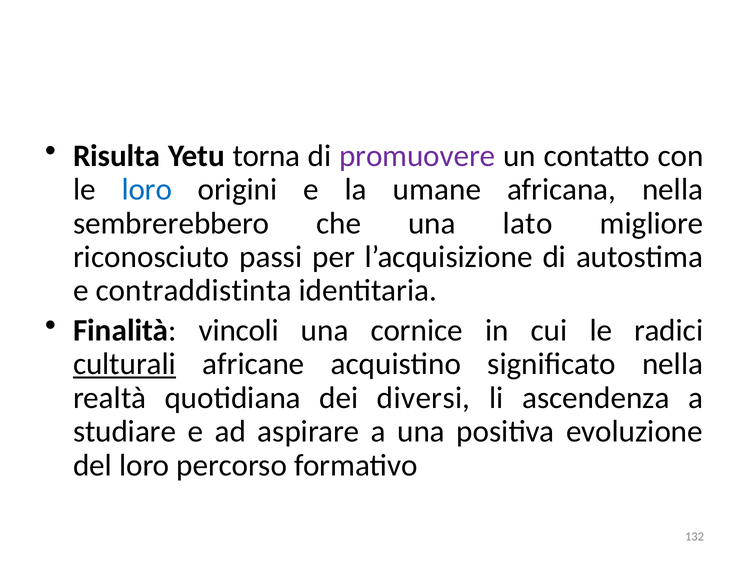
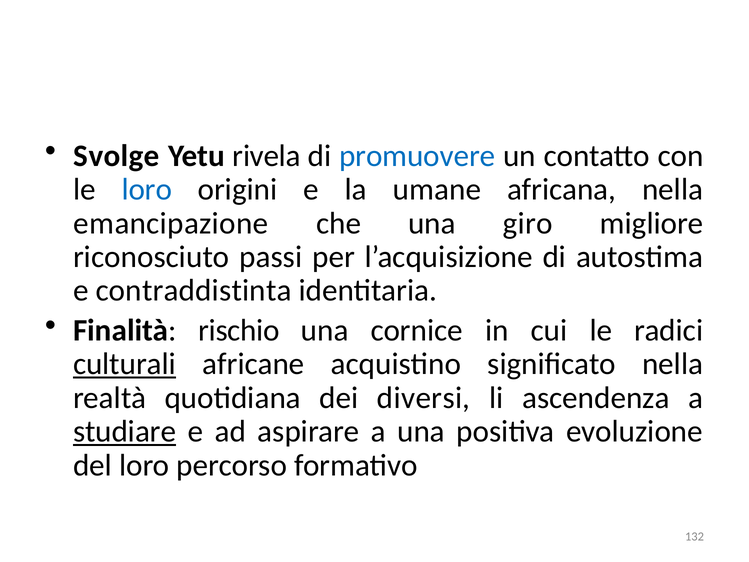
Risulta: Risulta -> Svolge
torna: torna -> rivela
promuovere colour: purple -> blue
sembrerebbero: sembrerebbero -> emancipazione
lato: lato -> giro
vincoli: vincoli -> rischio
studiare underline: none -> present
